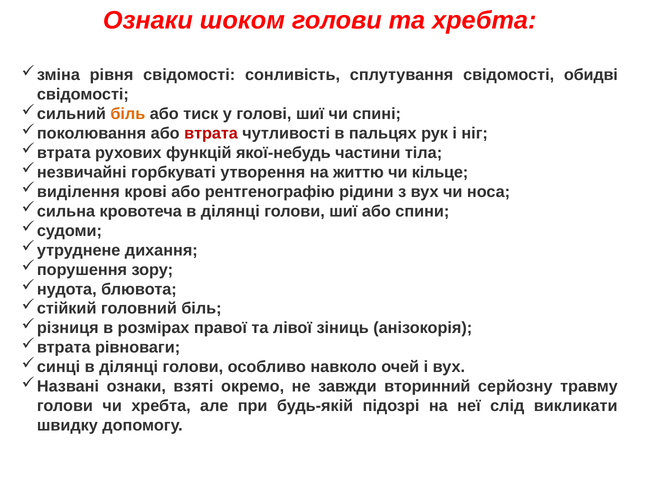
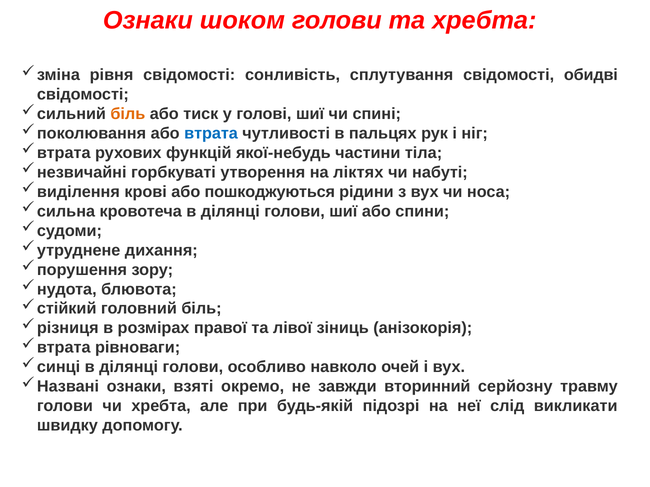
втрата colour: red -> blue
життю: життю -> ліктях
кільце: кільце -> набуті
рентгенографію: рентгенографію -> пошкоджуються
